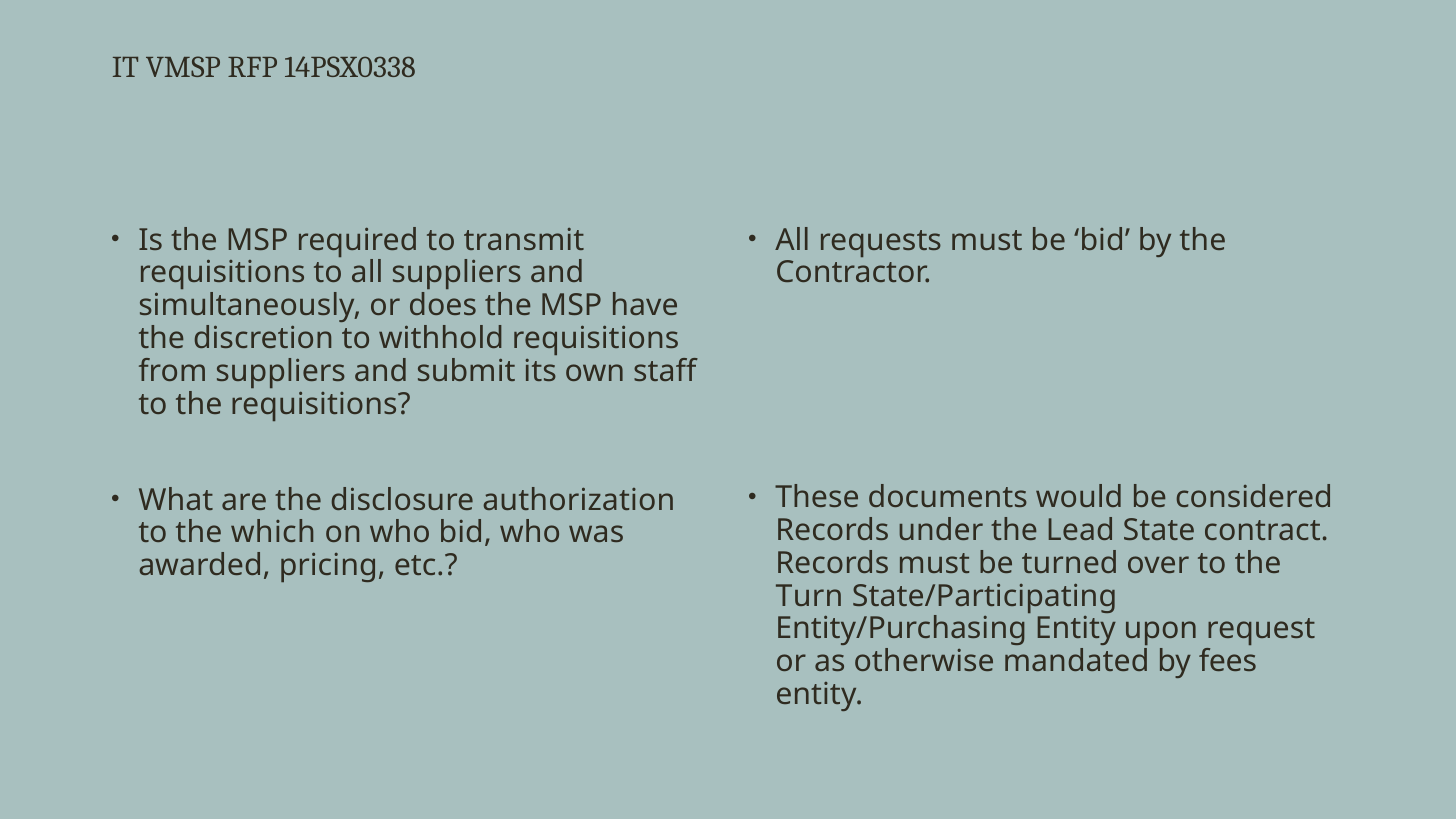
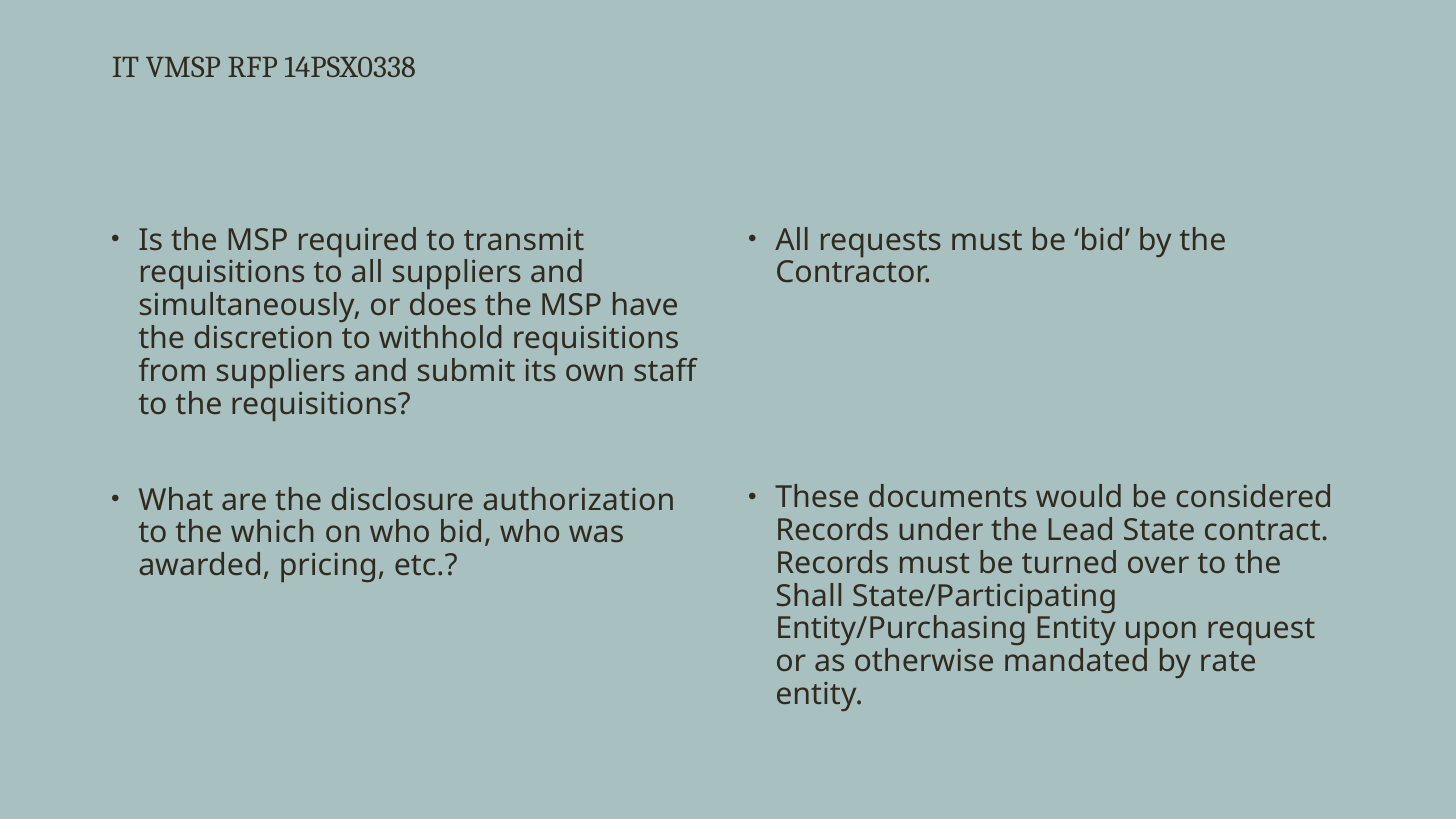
Turn: Turn -> Shall
fees: fees -> rate
